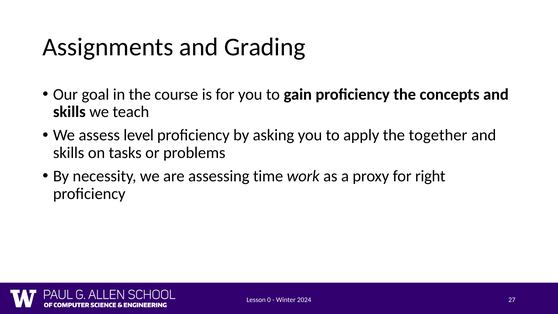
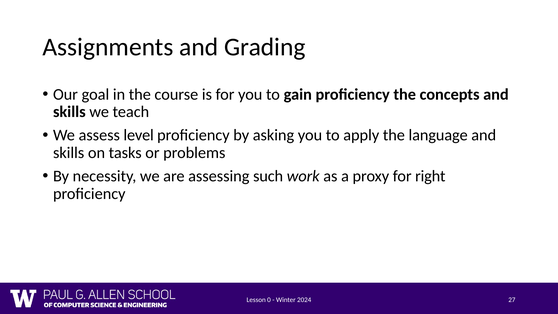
together: together -> language
time: time -> such
